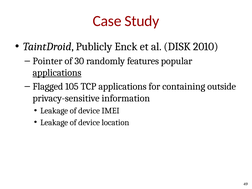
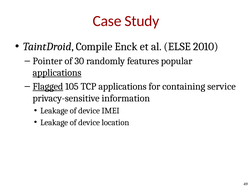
Publicly: Publicly -> Compile
DISK: DISK -> ELSE
Flagged underline: none -> present
outside: outside -> service
